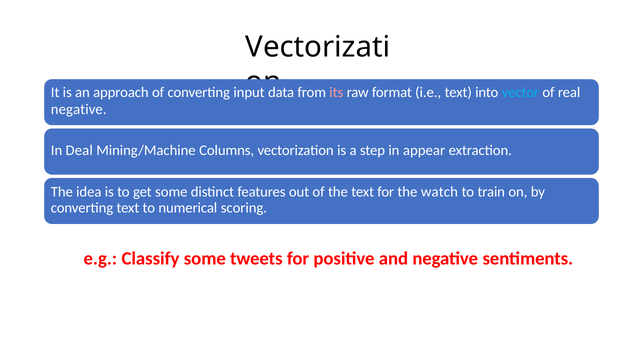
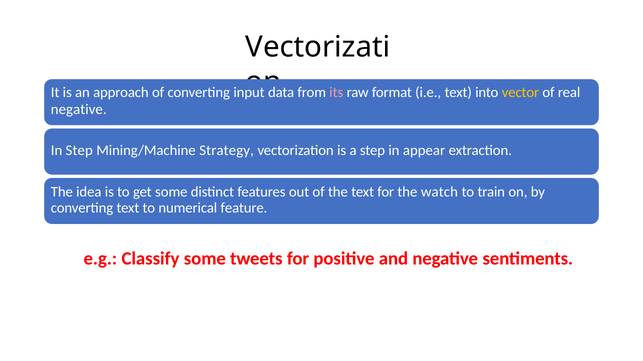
vector colour: light blue -> yellow
In Deal: Deal -> Step
Columns: Columns -> Strategy
scoring: scoring -> feature
